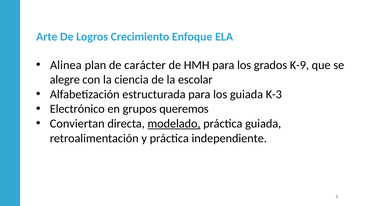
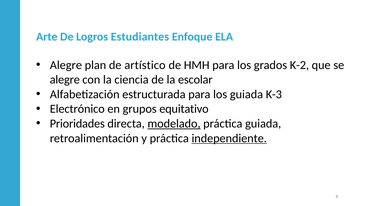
Crecimiento: Crecimiento -> Estudiantes
Alinea at (66, 65): Alinea -> Alegre
carácter: carácter -> artístico
K-9: K-9 -> K-2
queremos: queremos -> equitativo
Conviertan: Conviertan -> Prioridades
independiente underline: none -> present
